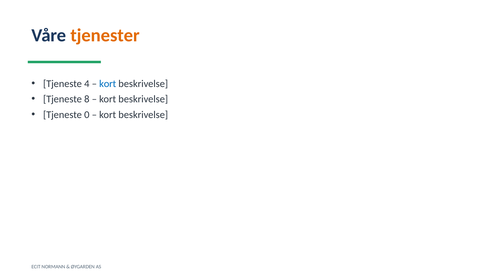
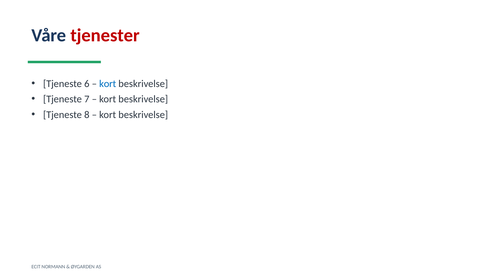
tjenester colour: orange -> red
4: 4 -> 6
8: 8 -> 7
0: 0 -> 8
